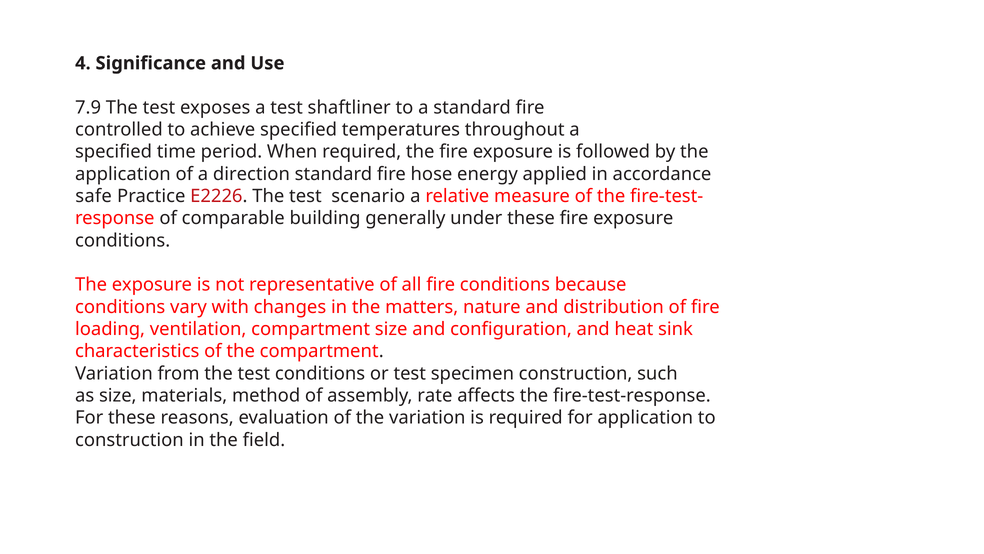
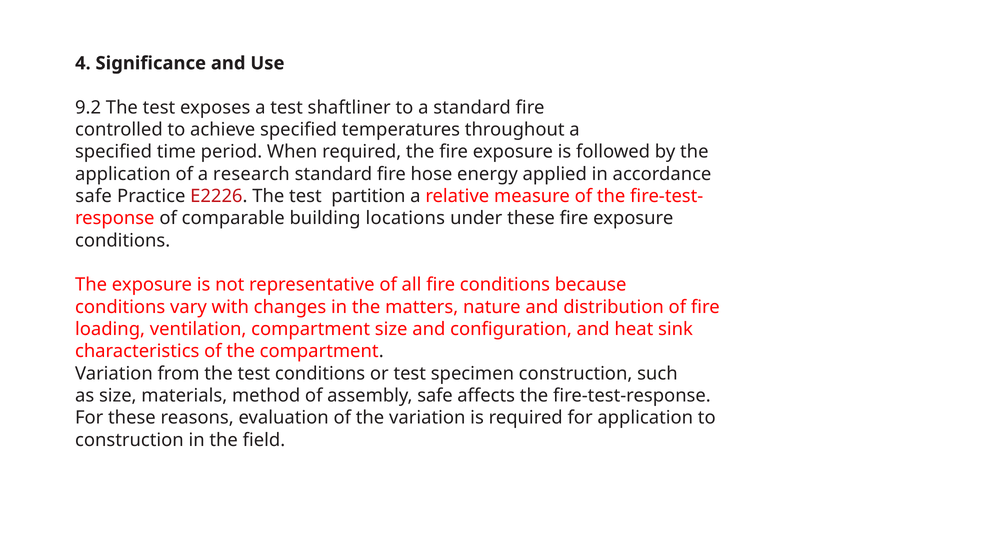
7.9: 7.9 -> 9.2
direction: direction -> research
scenario: scenario -> partition
generally: generally -> locations
assembly rate: rate -> safe
